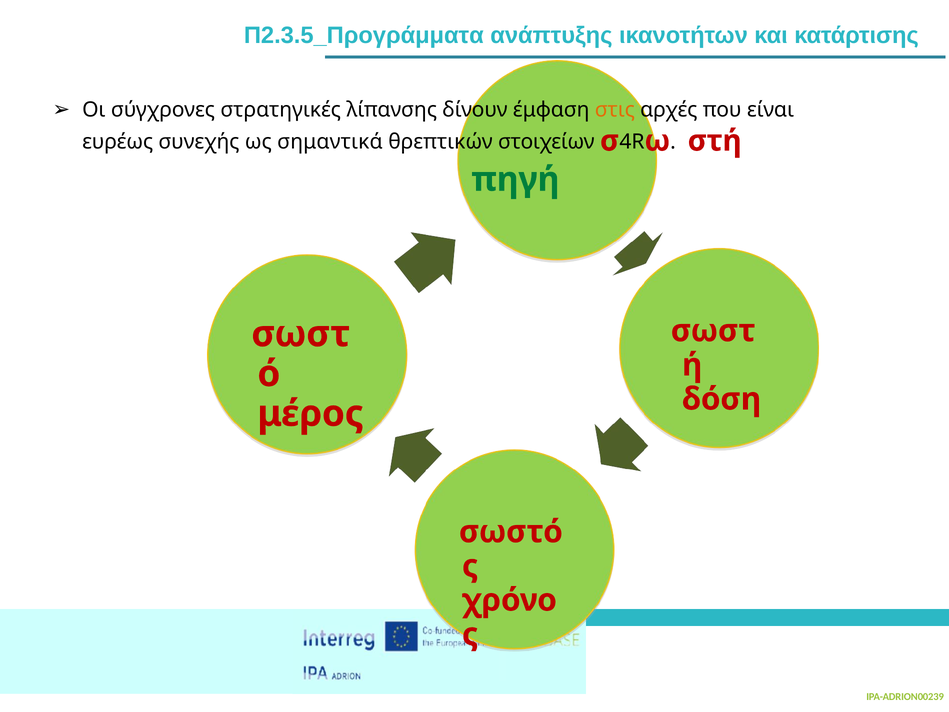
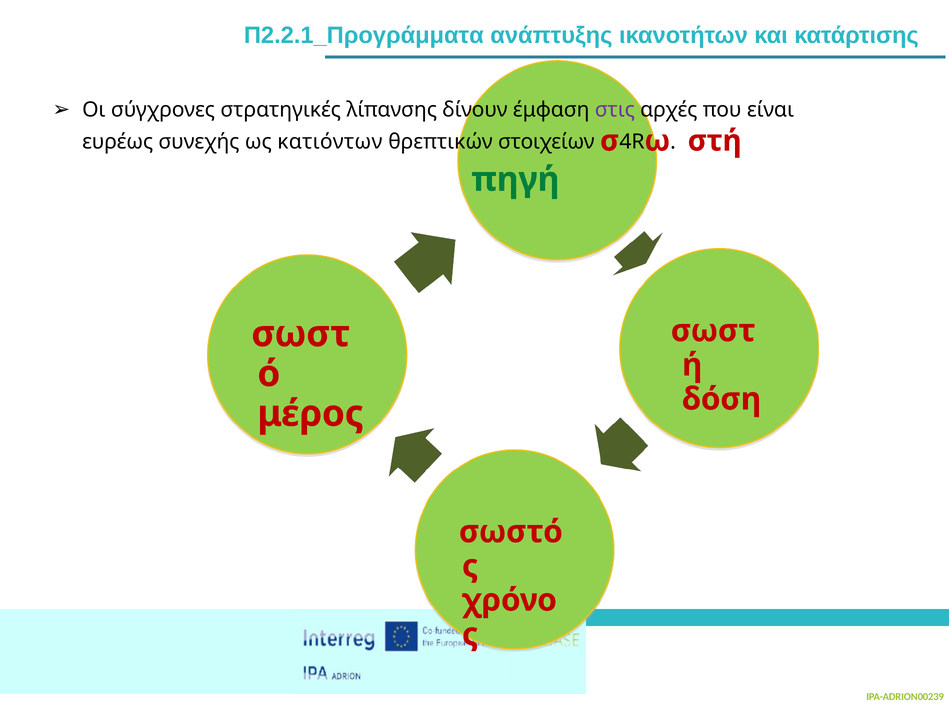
Π2.3.5_Προγράμματα: Π2.3.5_Προγράμματα -> Π2.2.1_Προγράμματα
στις colour: orange -> purple
σημαντικά: σημαντικά -> κατιόντων
